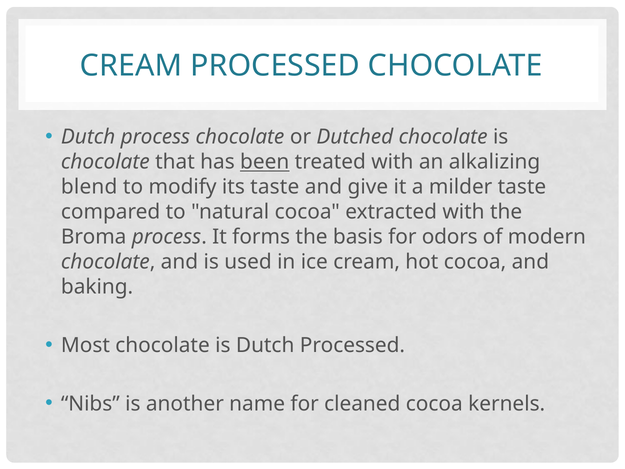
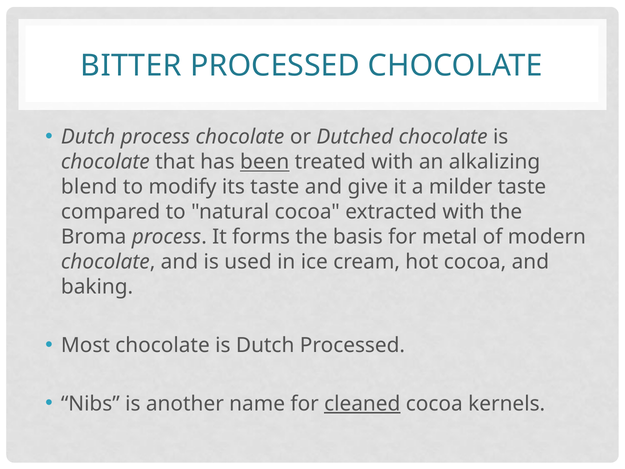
CREAM at (131, 66): CREAM -> BITTER
odors: odors -> metal
cleaned underline: none -> present
